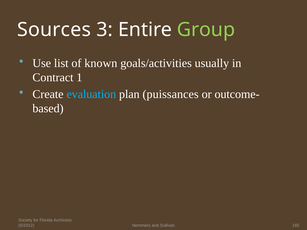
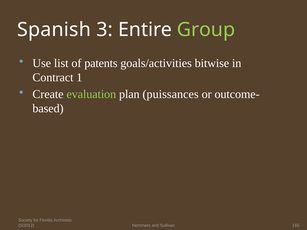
Sources: Sources -> Spanish
known: known -> patents
usually: usually -> bitwise
evaluation colour: light blue -> light green
